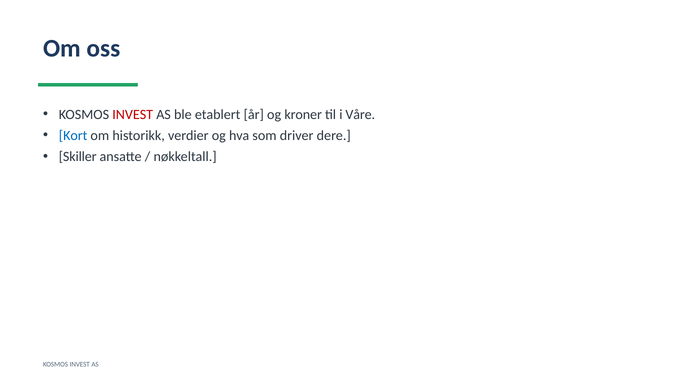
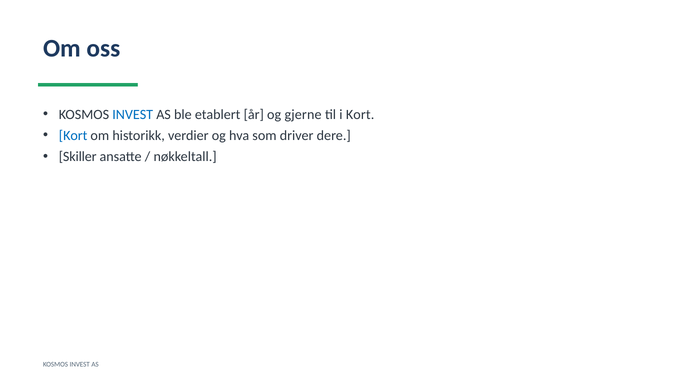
INVEST at (133, 114) colour: red -> blue
kroner: kroner -> gjerne
i Våre: Våre -> Kort
